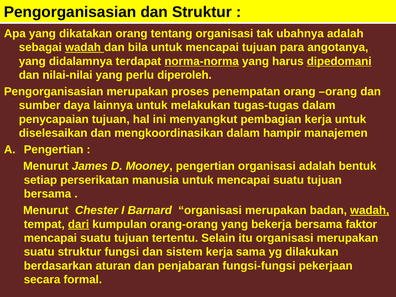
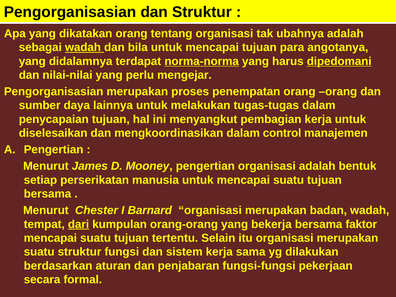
diperoleh: diperoleh -> mengejar
hampir: hampir -> control
wadah at (370, 210) underline: present -> none
